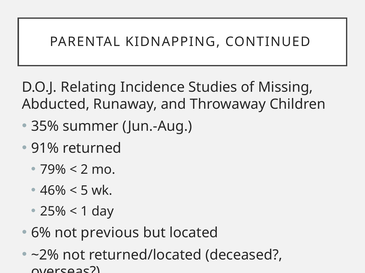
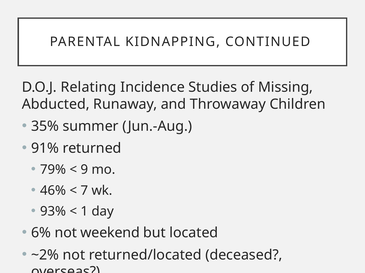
2: 2 -> 9
5: 5 -> 7
25%: 25% -> 93%
previous: previous -> weekend
